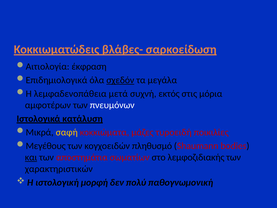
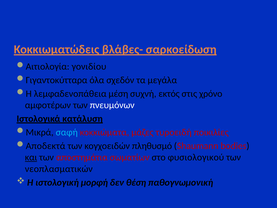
έκφραση: έκφραση -> γονιδίου
Επιδημιολογικά: Επιδημιολογικά -> Γιγαντοκύτταρα
σχεδόν underline: present -> none
μετά: μετά -> μέση
μόρια: μόρια -> χρόνο
σαφή colour: yellow -> light blue
Μεγέθους: Μεγέθους -> Αποδεκτά
λεμφοζιδιακής: λεμφοζιδιακής -> φυσιολογικού
χαρακτηριστικών: χαρακτηριστικών -> νεοπλασματικών
πολύ: πολύ -> θέση
